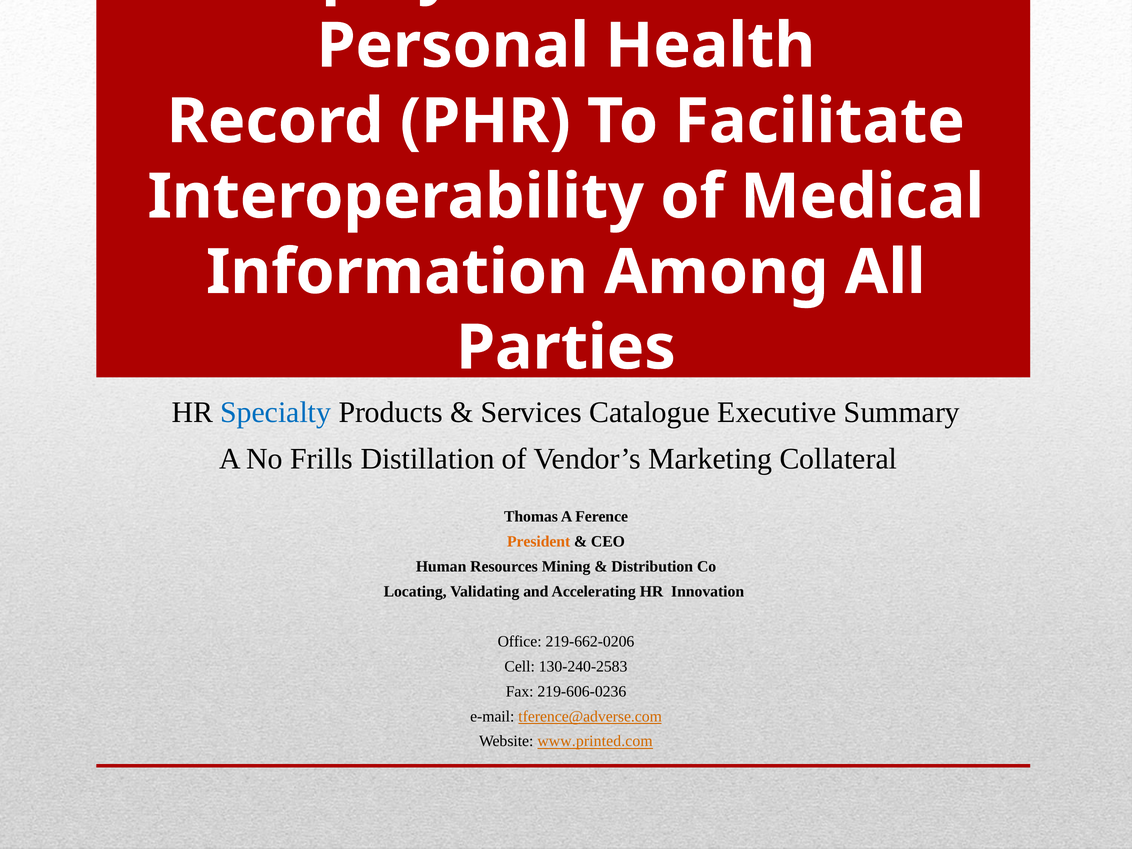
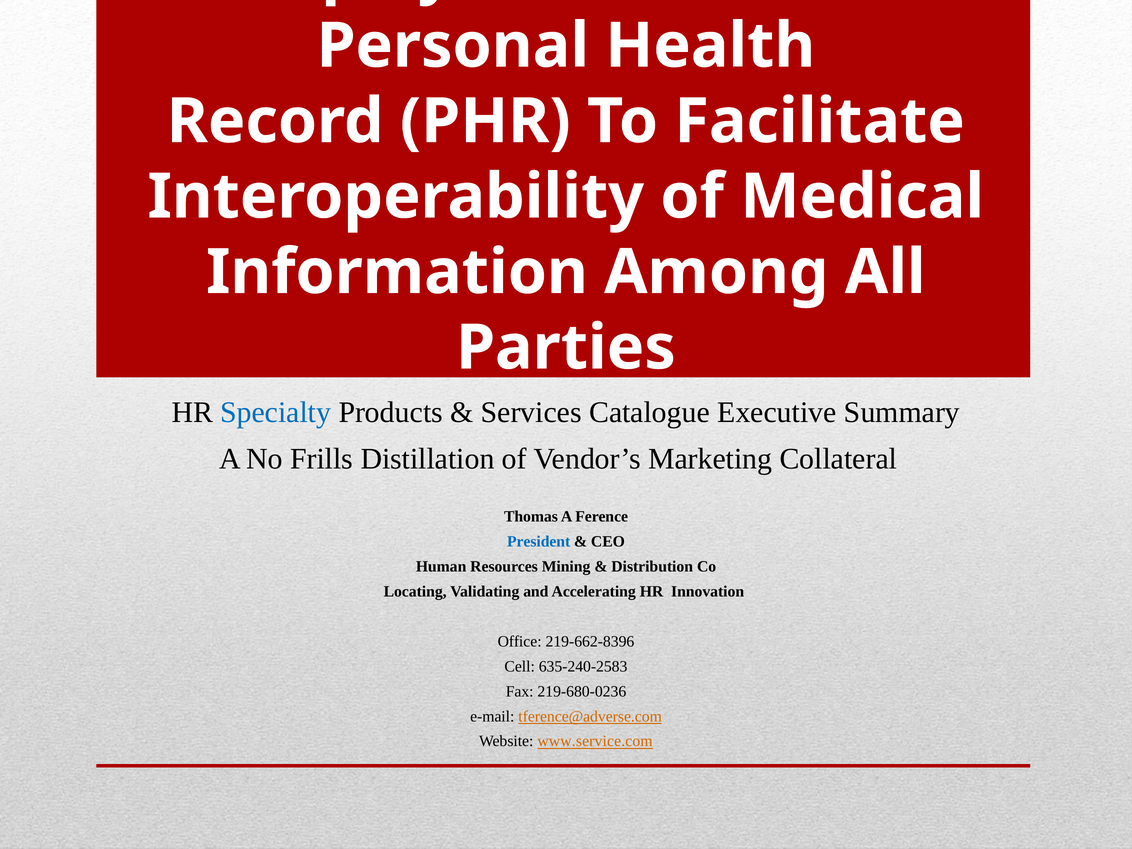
President colour: orange -> blue
219-662-0206: 219-662-0206 -> 219-662-8396
130-240-2583: 130-240-2583 -> 635-240-2583
219-606-0236: 219-606-0236 -> 219-680-0236
www.printed.com: www.printed.com -> www.service.com
